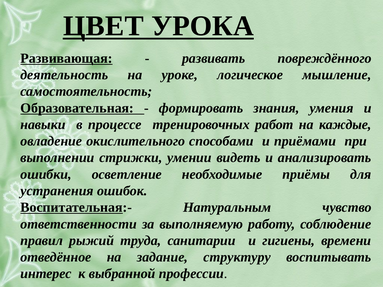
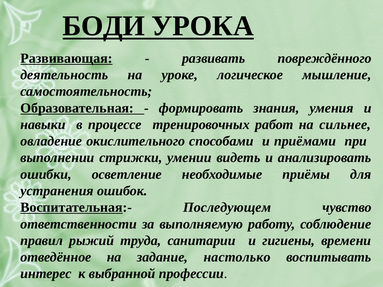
ЦВЕТ: ЦВЕТ -> БОДИ
каждые: каждые -> сильнее
Натуральным: Натуральным -> Последующем
структуру: структуру -> настолько
